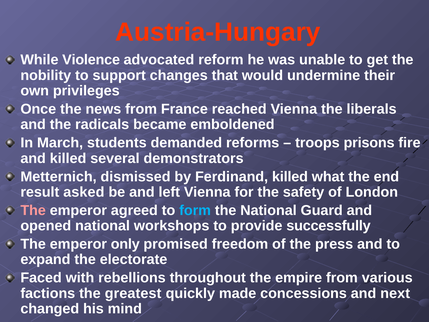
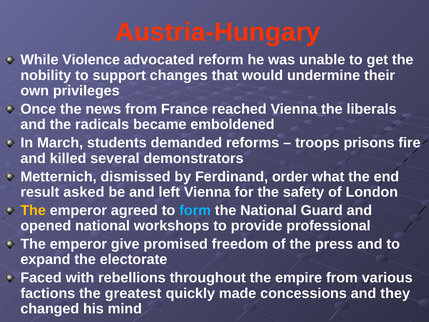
Ferdinand killed: killed -> order
The at (33, 210) colour: pink -> yellow
successfully: successfully -> professional
only: only -> give
next: next -> they
